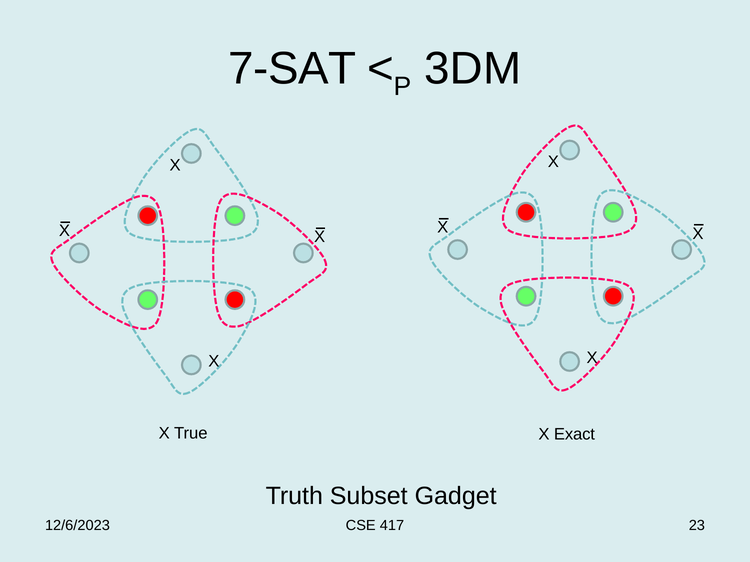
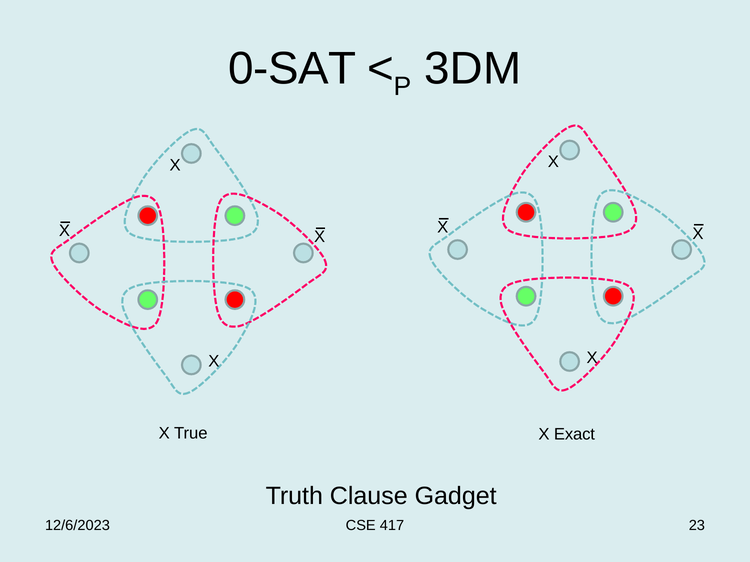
7-SAT: 7-SAT -> 0-SAT
Subset: Subset -> Clause
